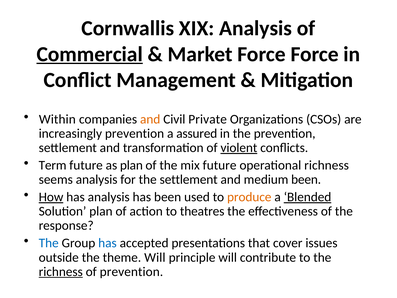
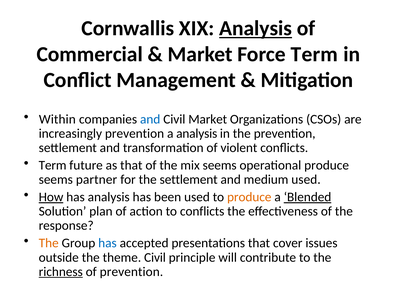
Analysis at (256, 28) underline: none -> present
Commercial underline: present -> none
Force Force: Force -> Term
and at (150, 119) colour: orange -> blue
Civil Private: Private -> Market
a assured: assured -> analysis
violent underline: present -> none
as plan: plan -> that
mix future: future -> seems
operational richness: richness -> produce
seems analysis: analysis -> partner
medium been: been -> used
to theatres: theatres -> conflicts
The at (49, 243) colour: blue -> orange
theme Will: Will -> Civil
